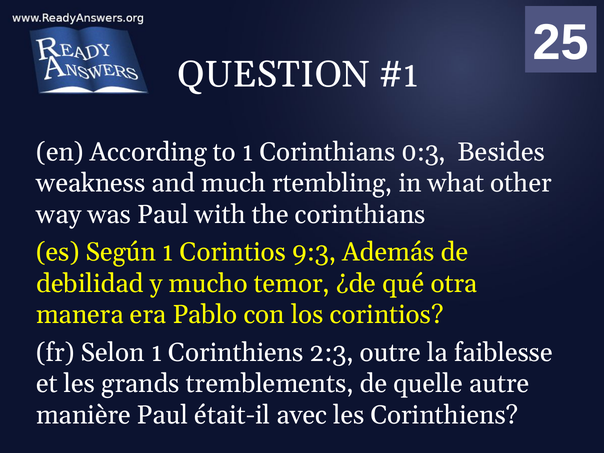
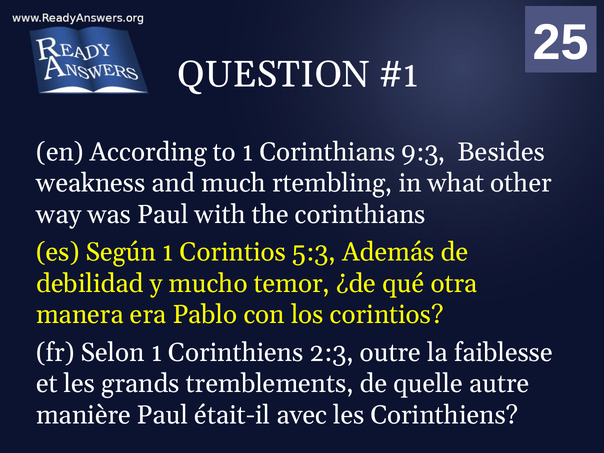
0:3: 0:3 -> 9:3
9:3: 9:3 -> 5:3
